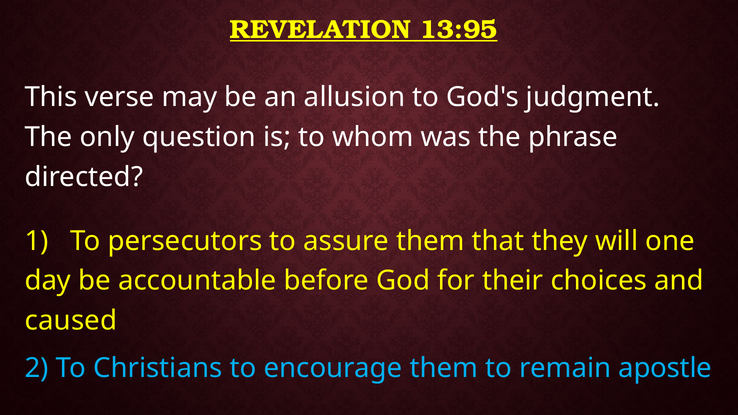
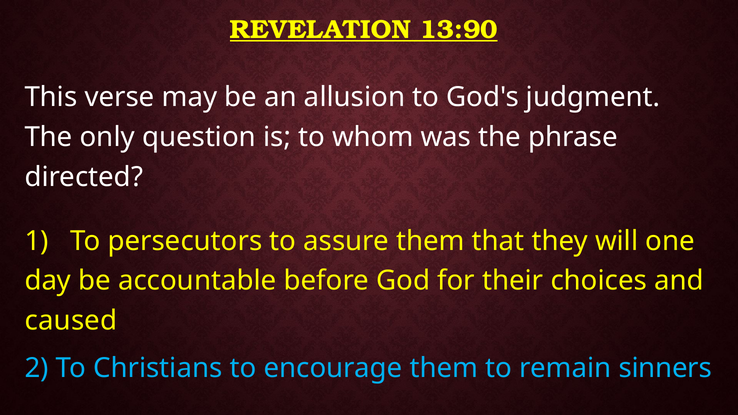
13:95: 13:95 -> 13:90
apostle: apostle -> sinners
